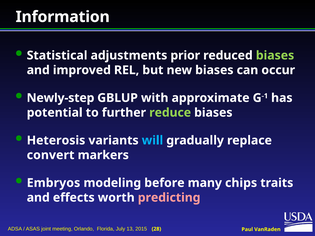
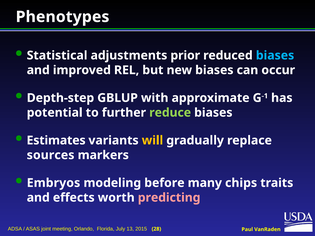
Information: Information -> Phenotypes
biases at (275, 55) colour: light green -> light blue
Newly-step: Newly-step -> Depth-step
Heterosis: Heterosis -> Estimates
will colour: light blue -> yellow
convert: convert -> sources
